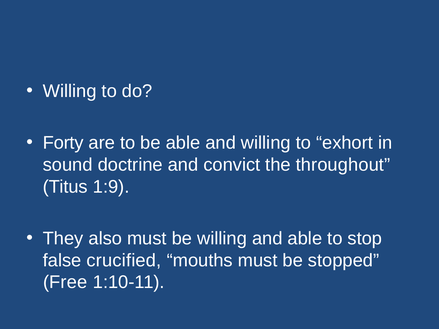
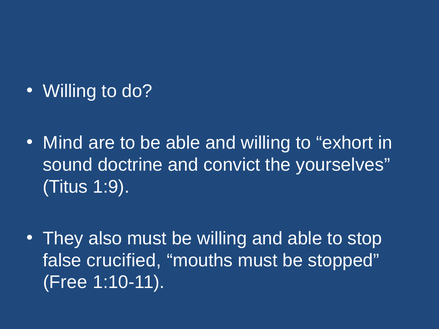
Forty: Forty -> Mind
throughout: throughout -> yourselves
